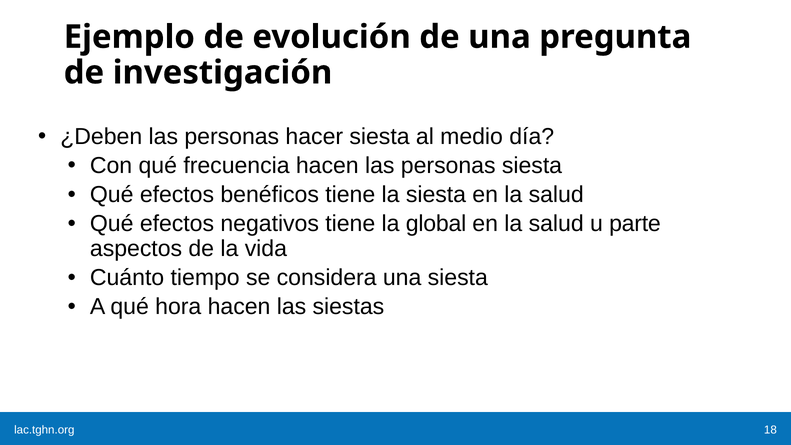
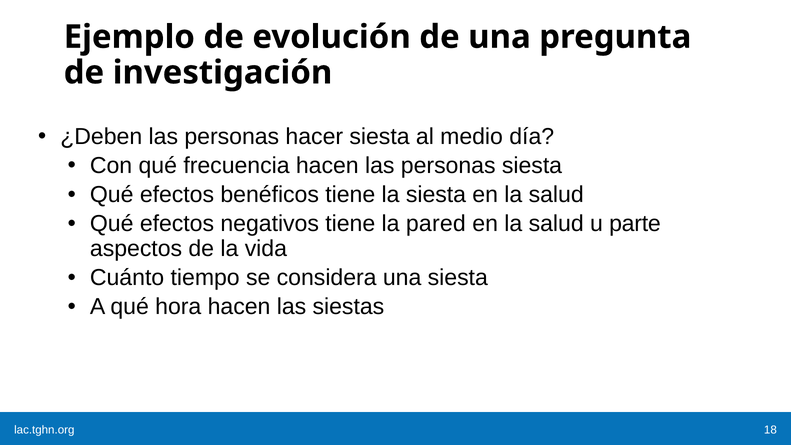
global: global -> pared
